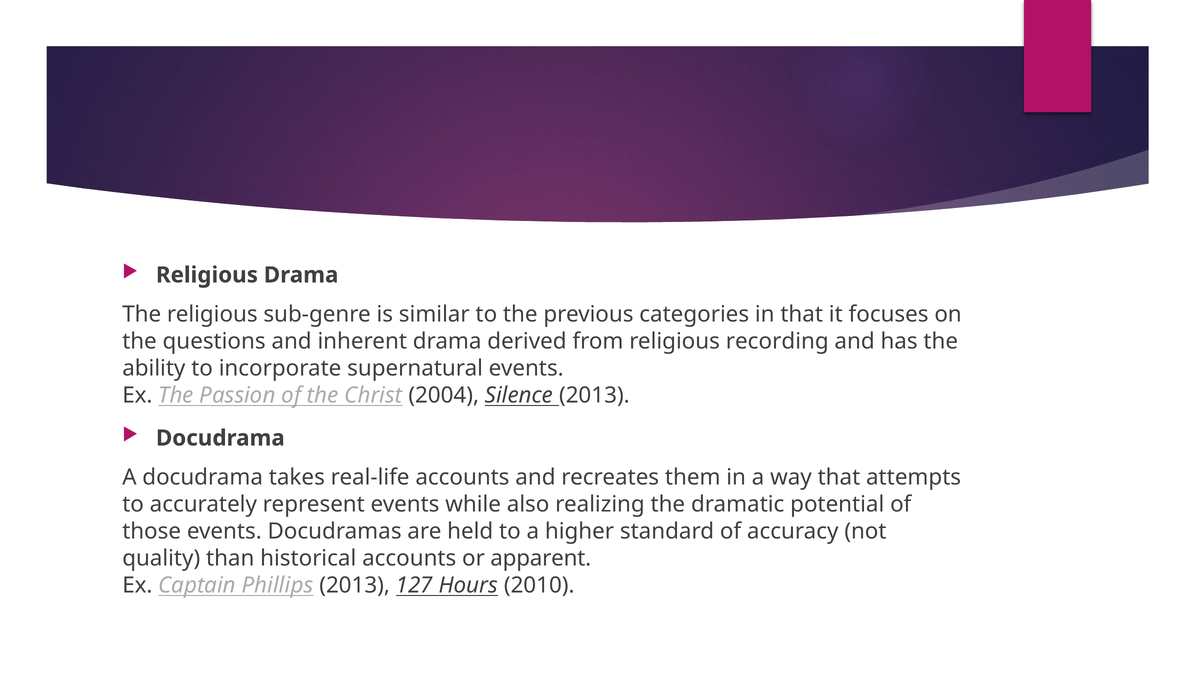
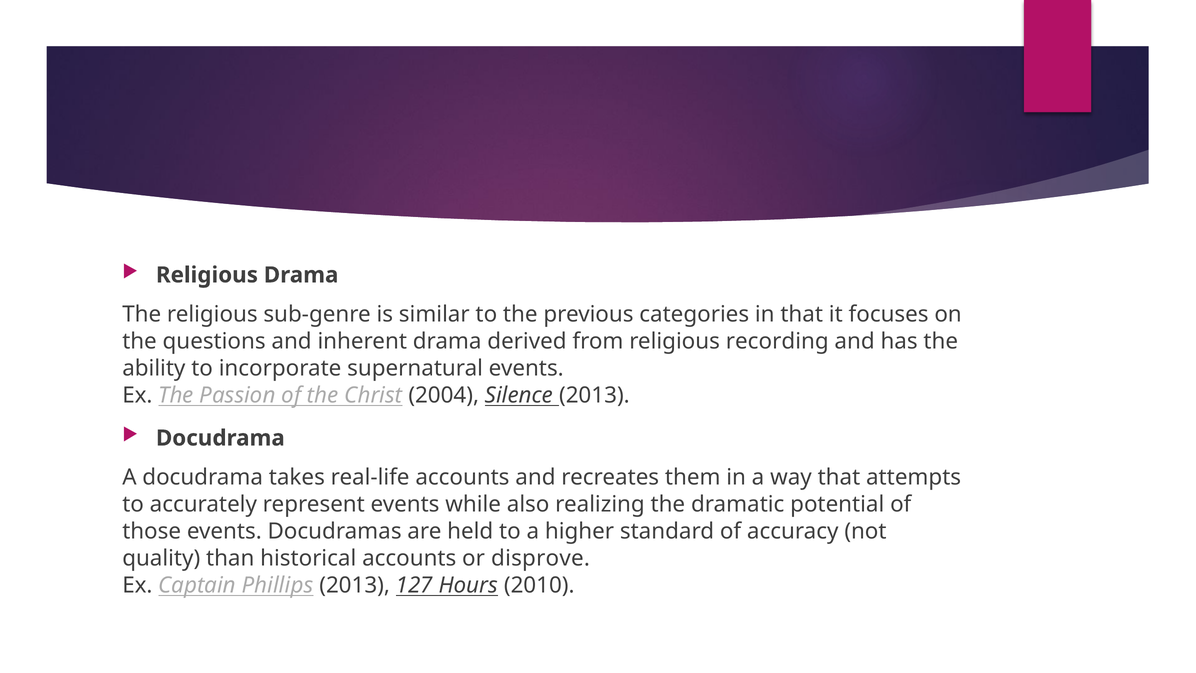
apparent: apparent -> disprove
